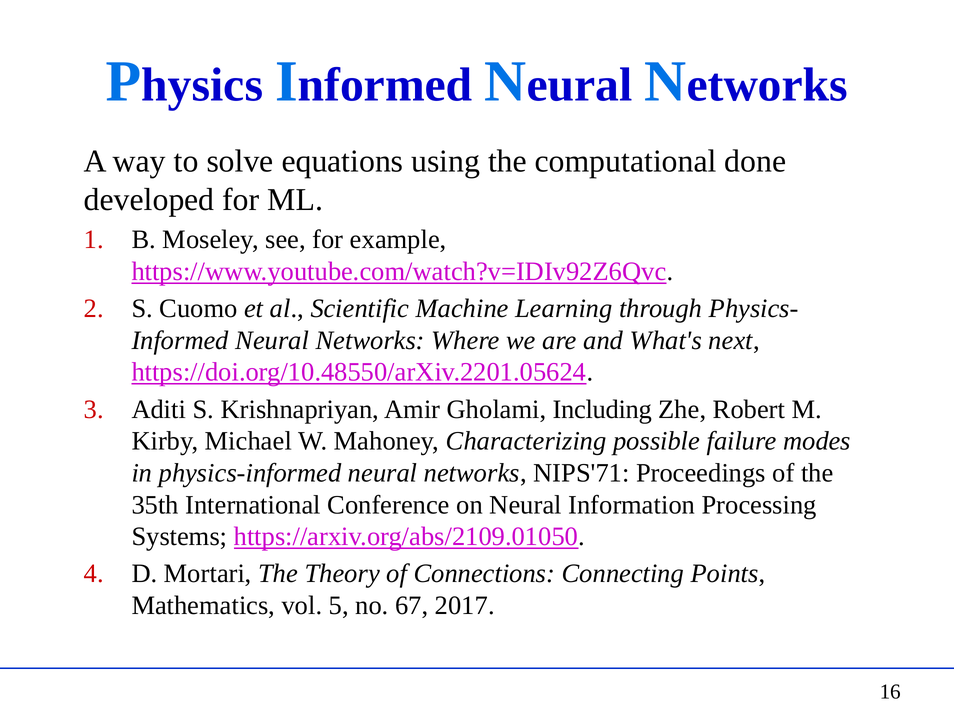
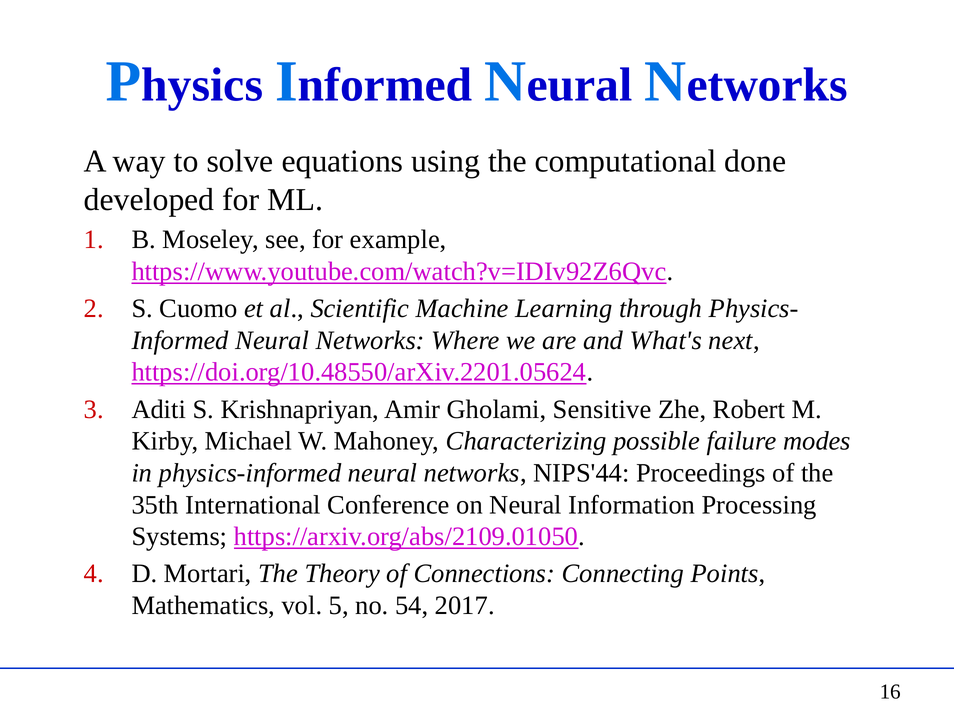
Including: Including -> Sensitive
NIPS'71: NIPS'71 -> NIPS'44
67: 67 -> 54
